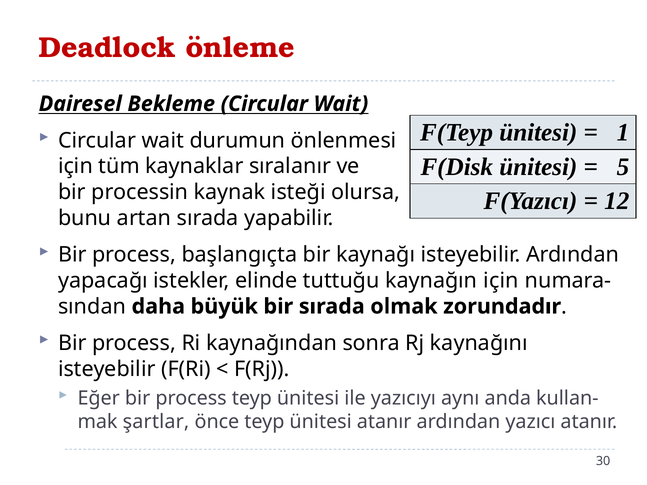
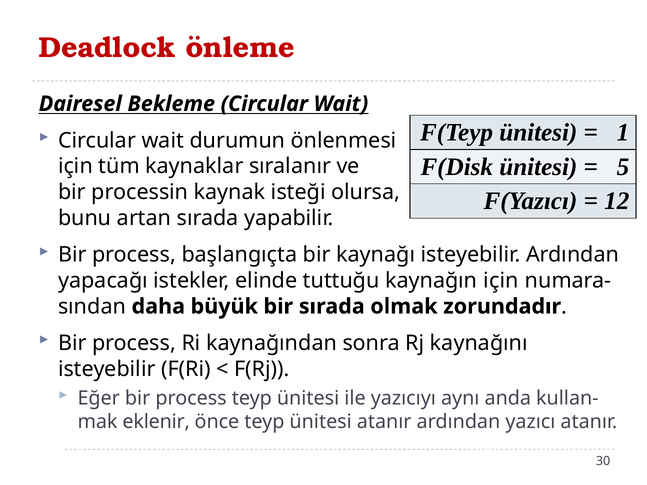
şartlar: şartlar -> eklenir
